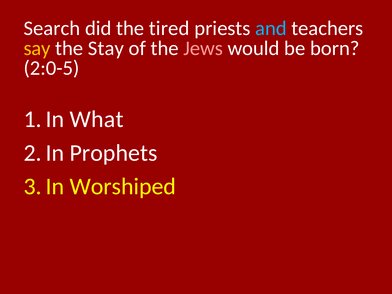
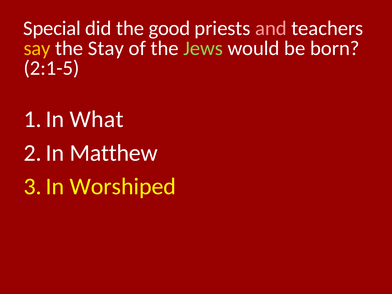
Search: Search -> Special
tired: tired -> good
and colour: light blue -> pink
Jews colour: pink -> light green
2:0-5: 2:0-5 -> 2:1-5
Prophets: Prophets -> Matthew
